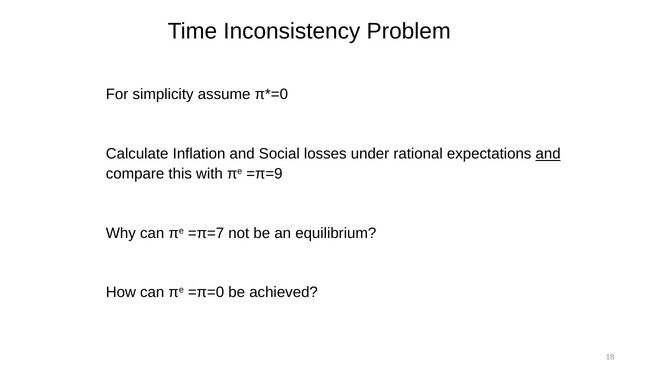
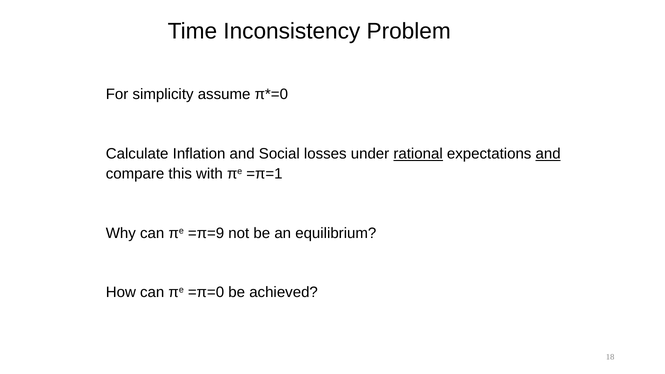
rational underline: none -> present
=π=9: =π=9 -> =π=1
=π=7: =π=7 -> =π=9
